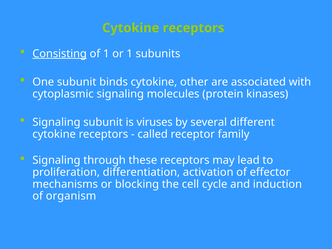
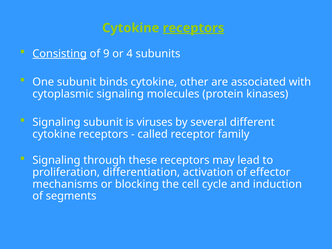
receptors at (193, 28) underline: none -> present
of 1: 1 -> 9
or 1: 1 -> 4
organism: organism -> segments
